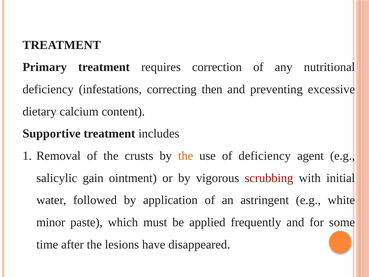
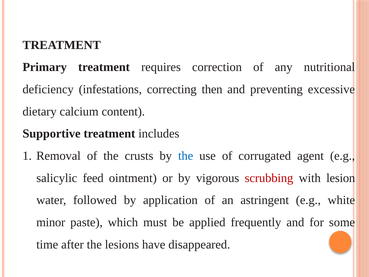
the at (186, 156) colour: orange -> blue
of deficiency: deficiency -> corrugated
gain: gain -> feed
initial: initial -> lesion
